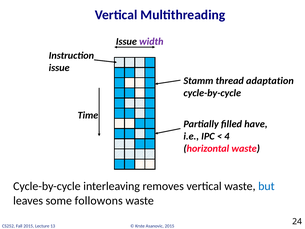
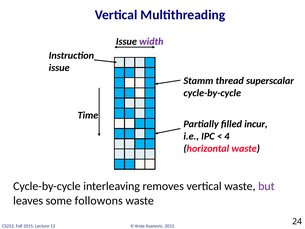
adaptation: adaptation -> superscalar
have: have -> incur
but colour: blue -> purple
